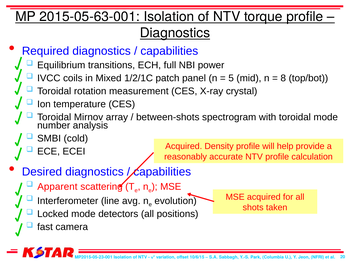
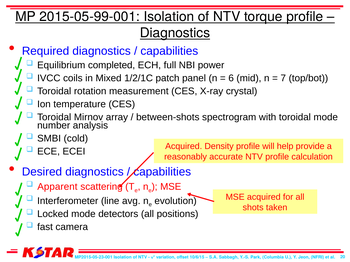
2015-05-63-001: 2015-05-63-001 -> 2015-05-99-001
transitions: transitions -> completed
5: 5 -> 6
8: 8 -> 7
